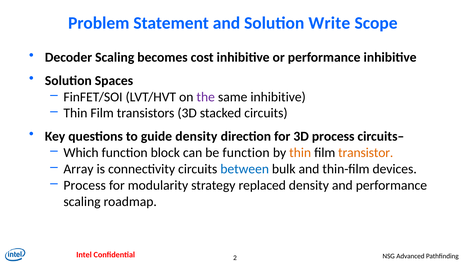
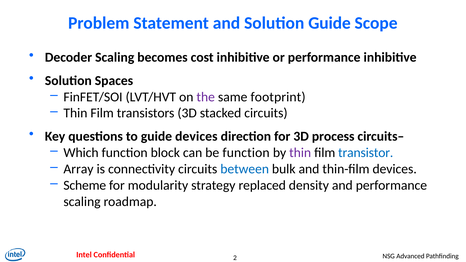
Solution Write: Write -> Guide
same inhibitive: inhibitive -> footprint
guide density: density -> devices
thin at (300, 153) colour: orange -> purple
transistor colour: orange -> blue
Process at (85, 185): Process -> Scheme
